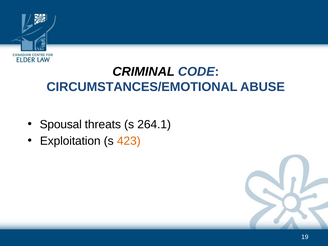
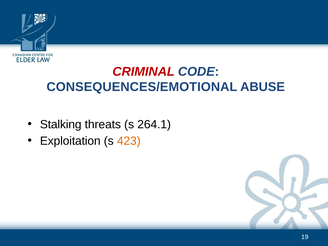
CRIMINAL colour: black -> red
CIRCUMSTANCES/EMOTIONAL: CIRCUMSTANCES/EMOTIONAL -> CONSEQUENCES/EMOTIONAL
Spousal: Spousal -> Stalking
